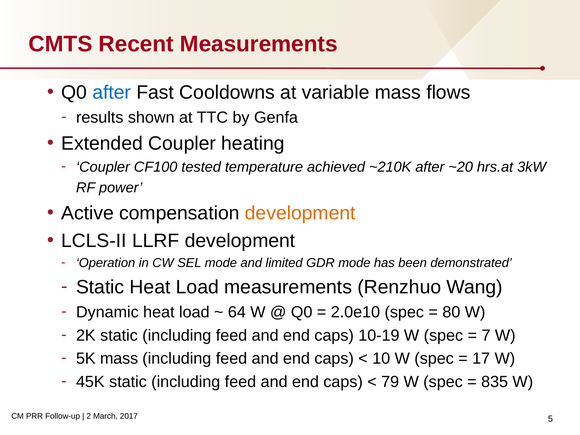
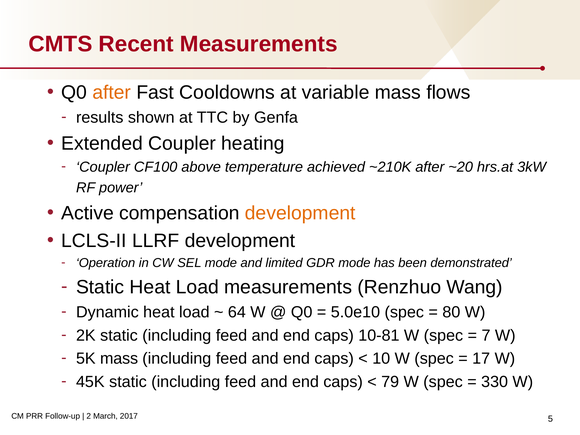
after at (112, 92) colour: blue -> orange
tested: tested -> above
2.0e10: 2.0e10 -> 5.0e10
10-19: 10-19 -> 10-81
835: 835 -> 330
